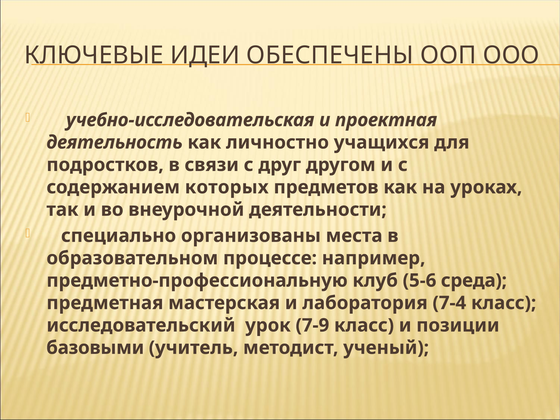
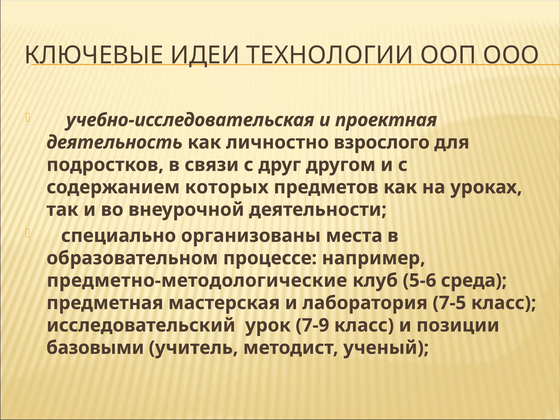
ОБЕСПЕЧЕНЫ: ОБЕСПЕЧЕНЫ -> ТЕХНОЛОГИИ
учащихся: учащихся -> взрослого
предметно-профессиональную: предметно-профессиональную -> предметно-методологические
7-4: 7-4 -> 7-5
